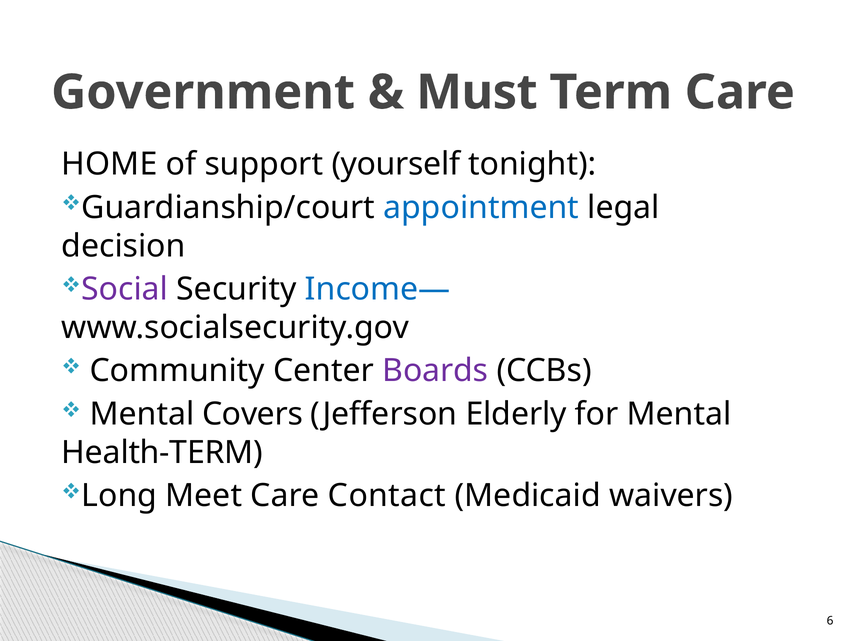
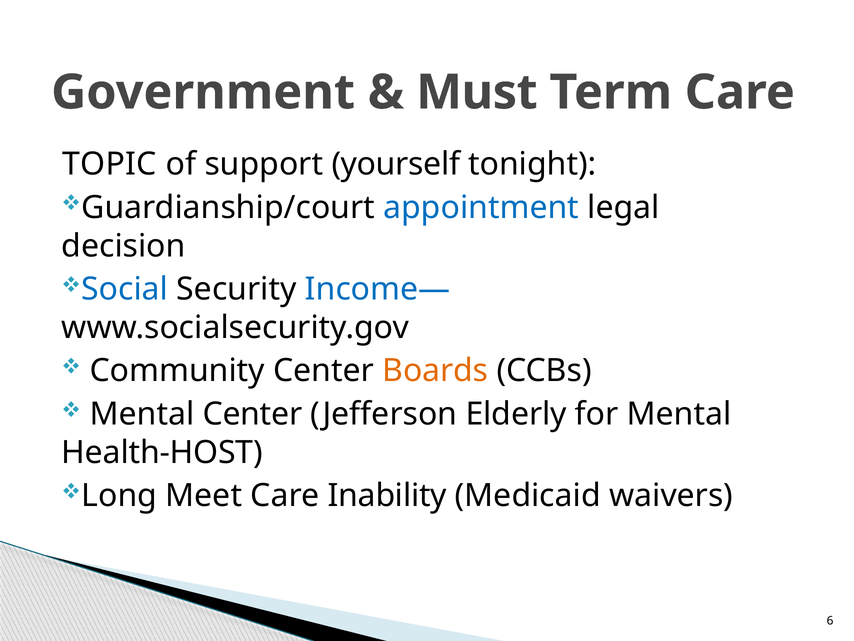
HOME: HOME -> TOPIC
Social colour: purple -> blue
Boards colour: purple -> orange
Mental Covers: Covers -> Center
Health-TERM: Health-TERM -> Health-HOST
Contact: Contact -> Inability
